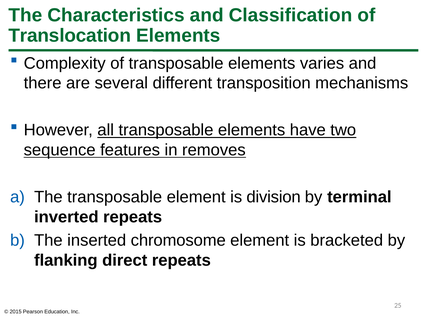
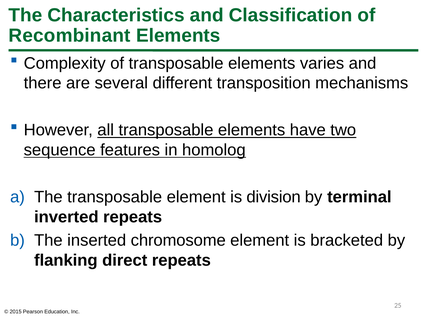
Translocation: Translocation -> Recombinant
removes: removes -> homolog
